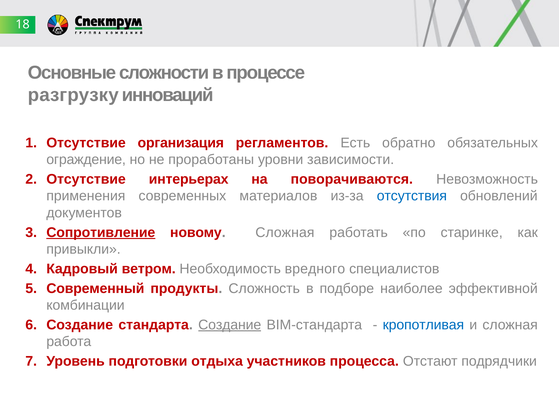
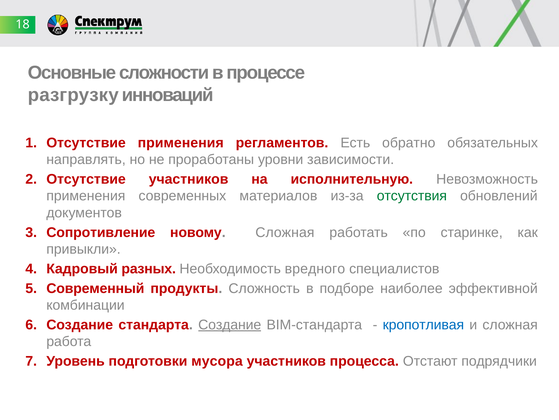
Отсутствие организация: организация -> применения
ограждение: ограждение -> направлять
Отсутствие интерьерах: интерьерах -> участников
поворачиваются: поворачиваются -> исполнительную
отсутствия colour: blue -> green
Сопротивление underline: present -> none
ветром: ветром -> разных
отдыха: отдыха -> мусора
